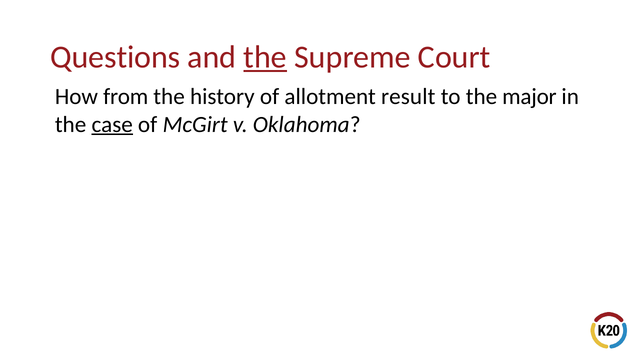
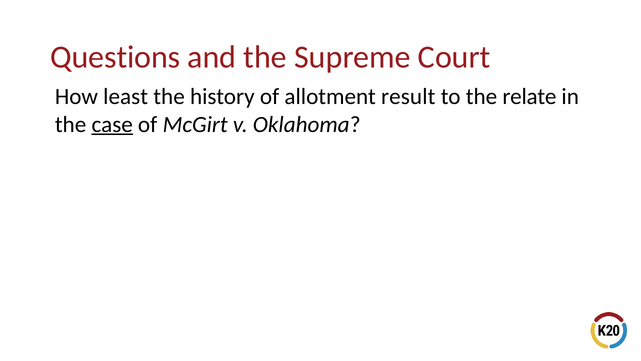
the at (265, 57) underline: present -> none
from: from -> least
major: major -> relate
